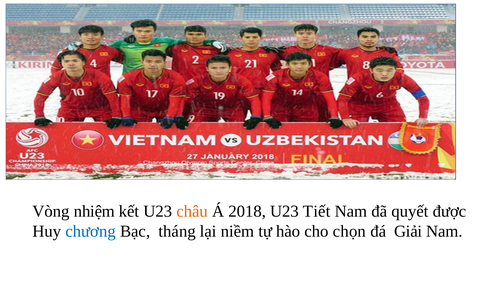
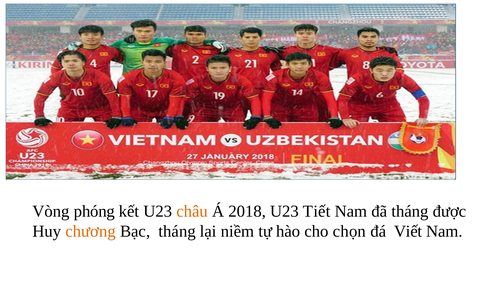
nhiệm: nhiệm -> phóng
đã quyết: quyết -> tháng
chương colour: blue -> orange
Giải: Giải -> Viết
